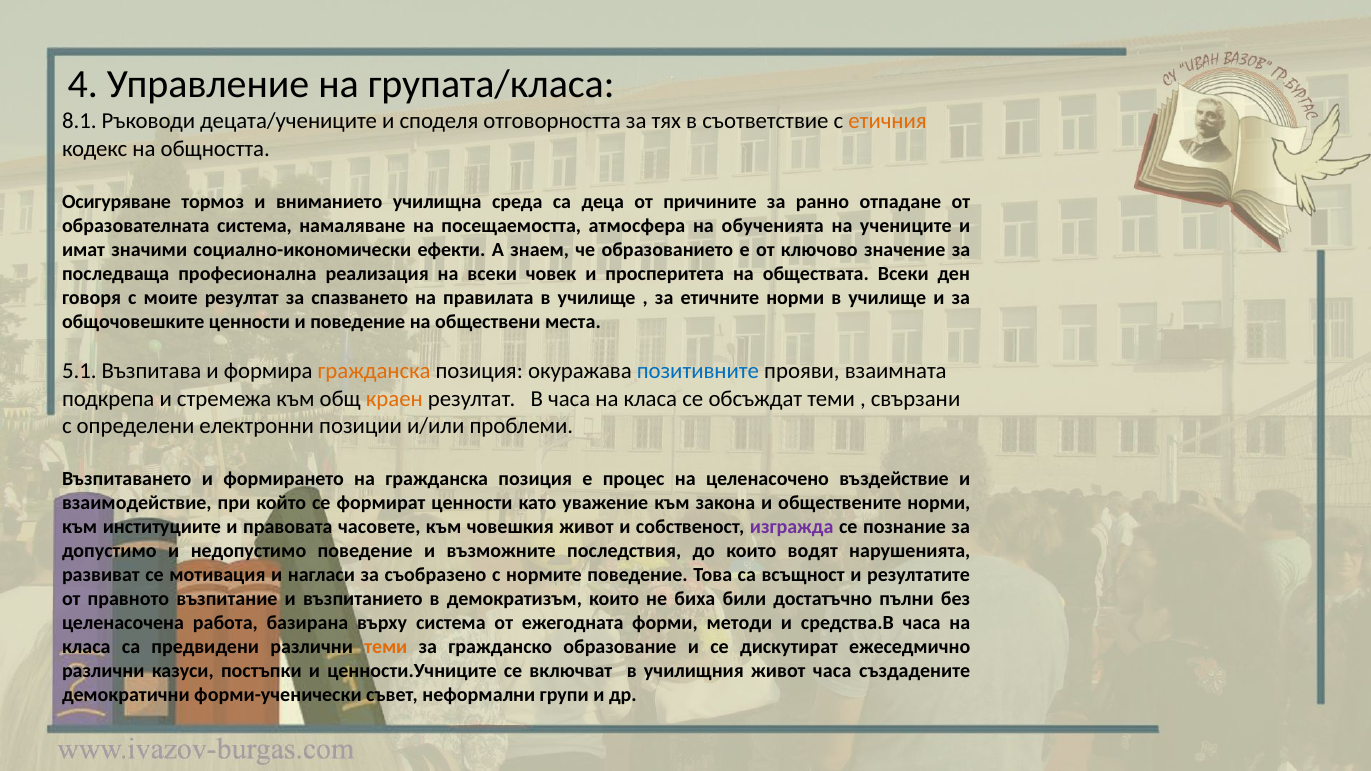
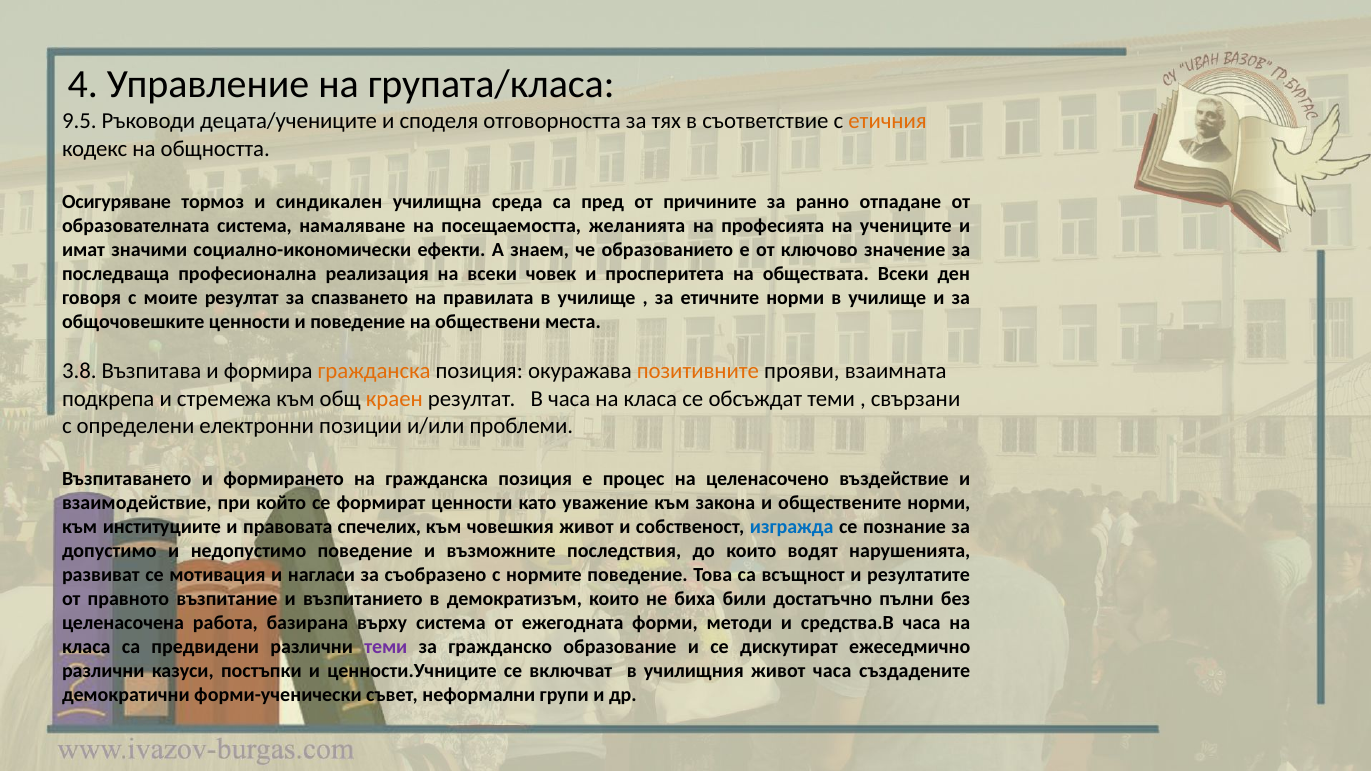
8.1: 8.1 -> 9.5
вниманието: вниманието -> синдикален
деца: деца -> пред
атмосфера: атмосфера -> желанията
обученията: обученията -> професията
5.1: 5.1 -> 3.8
позитивните colour: blue -> orange
часовете: часовете -> спечелих
изгражда colour: purple -> blue
теми at (386, 647) colour: orange -> purple
